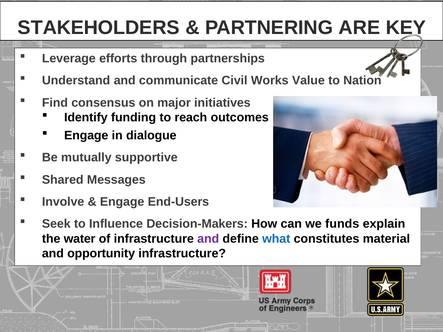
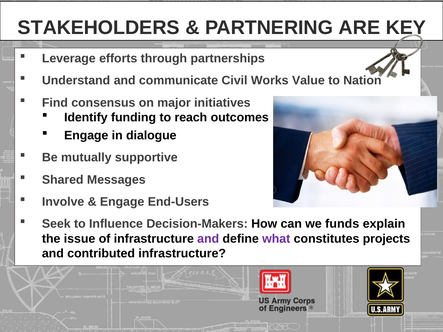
water: water -> issue
what colour: blue -> purple
material: material -> projects
opportunity: opportunity -> contributed
